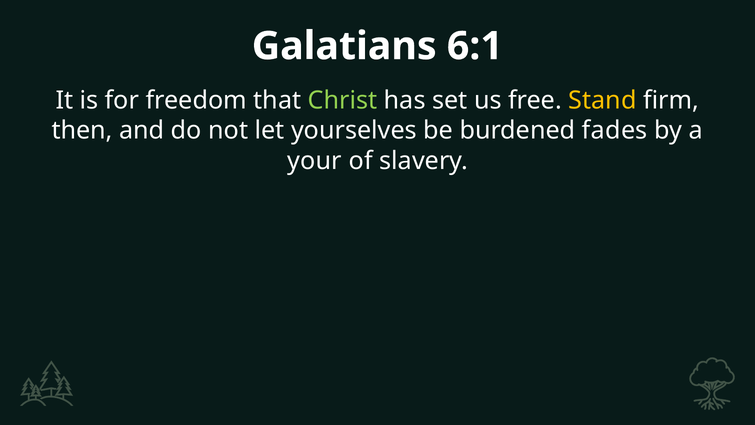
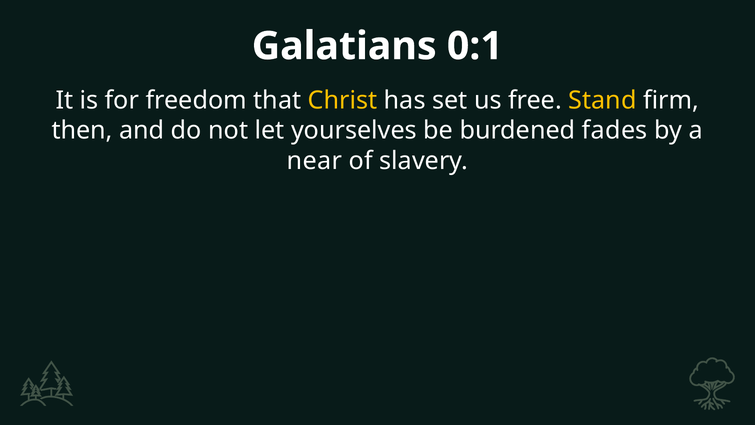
6:1: 6:1 -> 0:1
Christ colour: light green -> yellow
your: your -> near
